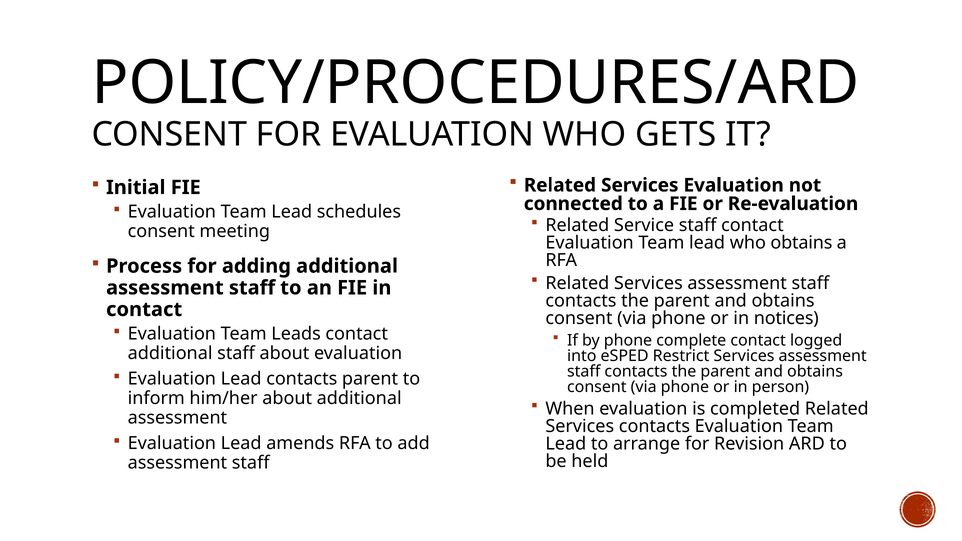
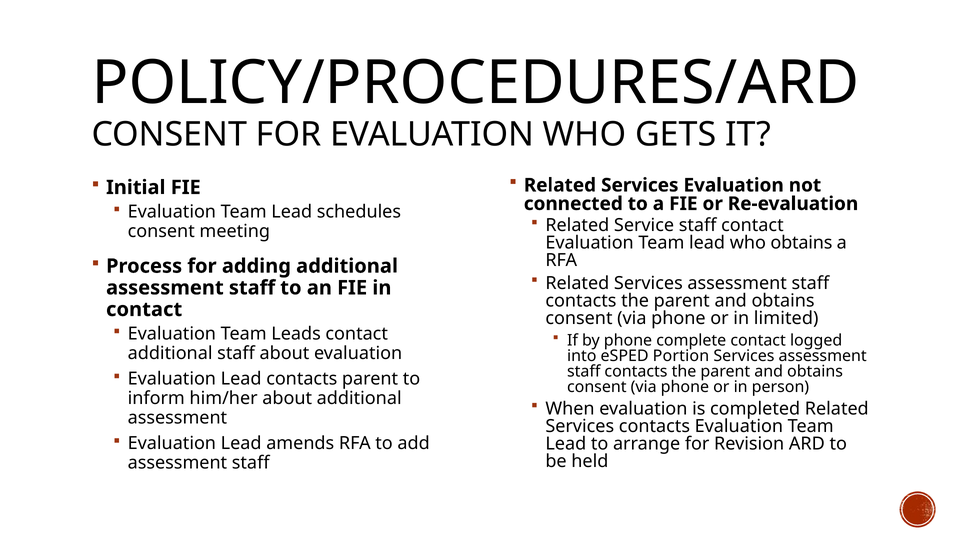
notices: notices -> limited
Restrict: Restrict -> Portion
